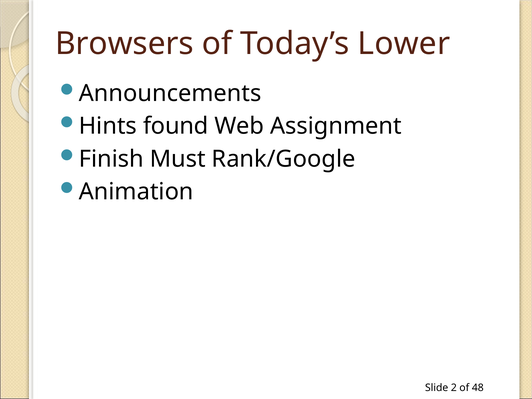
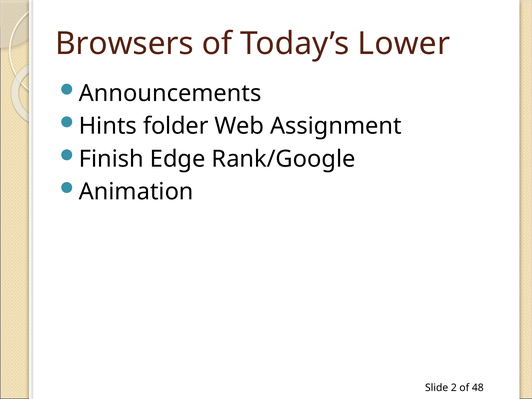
found: found -> folder
Must: Must -> Edge
